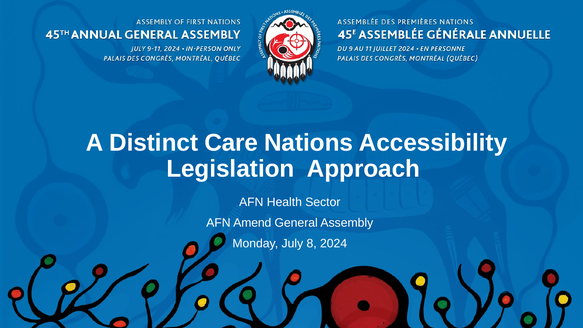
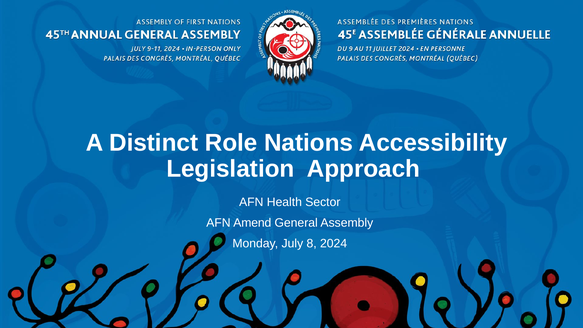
Care: Care -> Role
